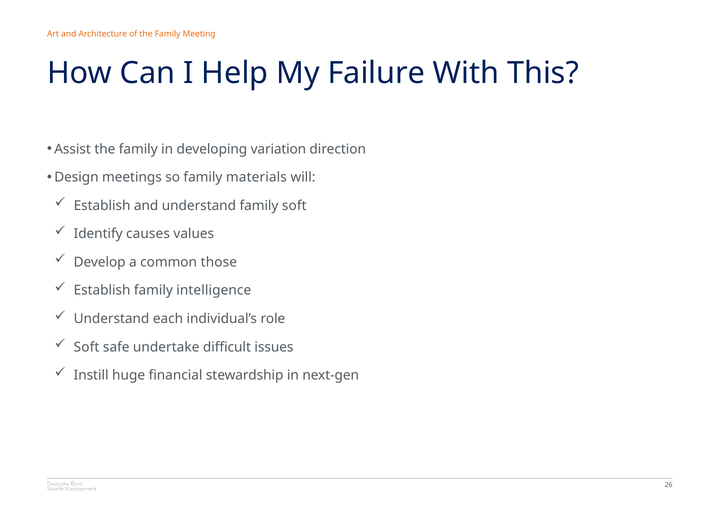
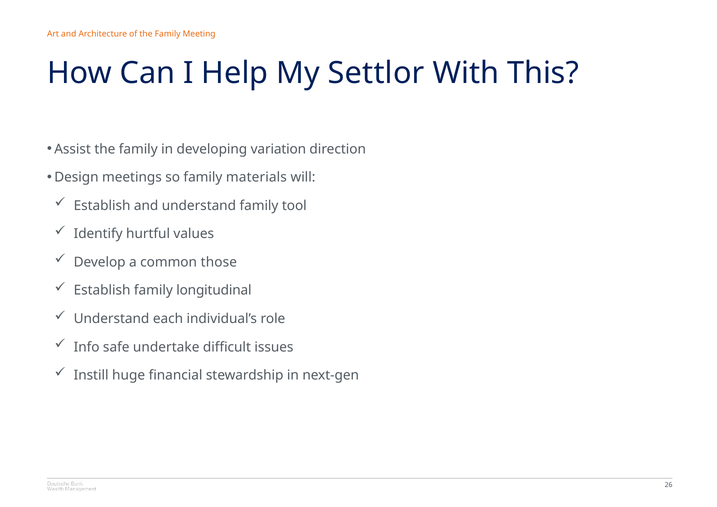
Failure: Failure -> Settlor
family soft: soft -> tool
causes: causes -> hurtful
intelligence: intelligence -> longitudinal
Soft at (87, 347): Soft -> Info
